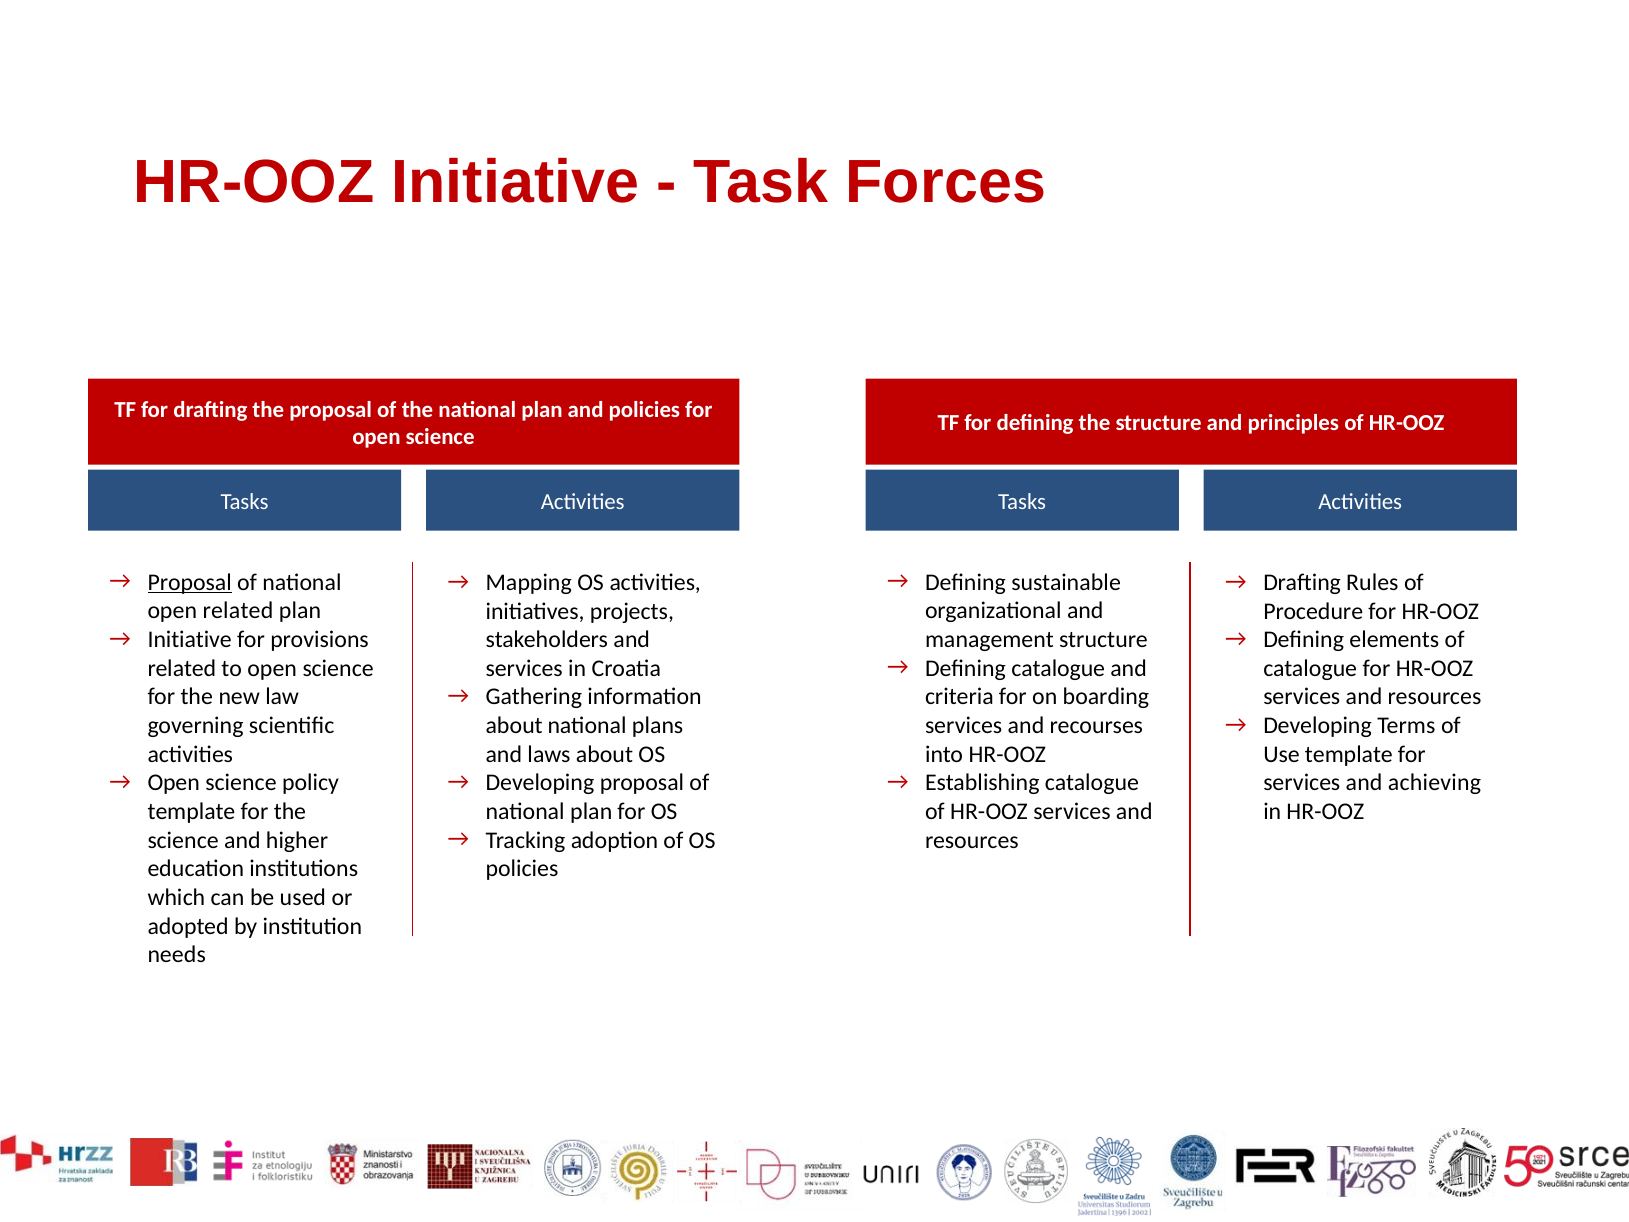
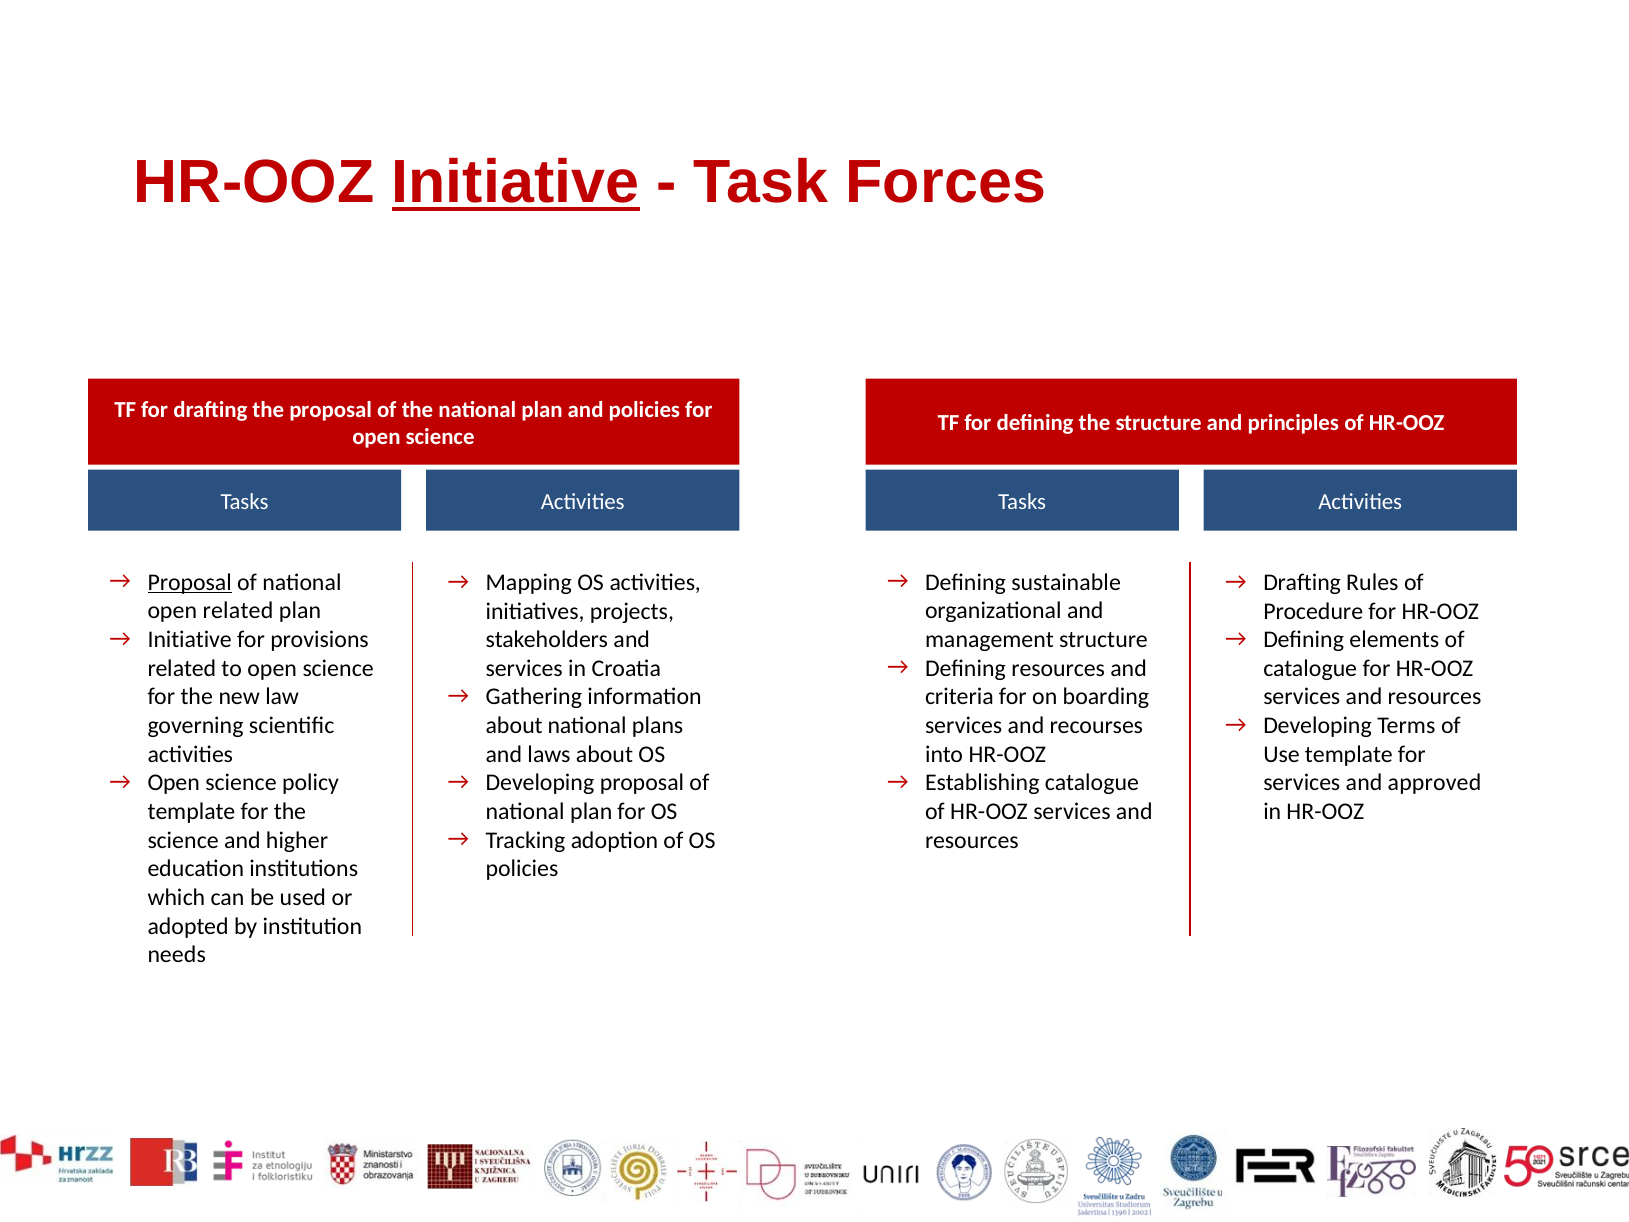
Initiative at (516, 183) underline: none -> present
Defining catalogue: catalogue -> resources
achieving: achieving -> approved
